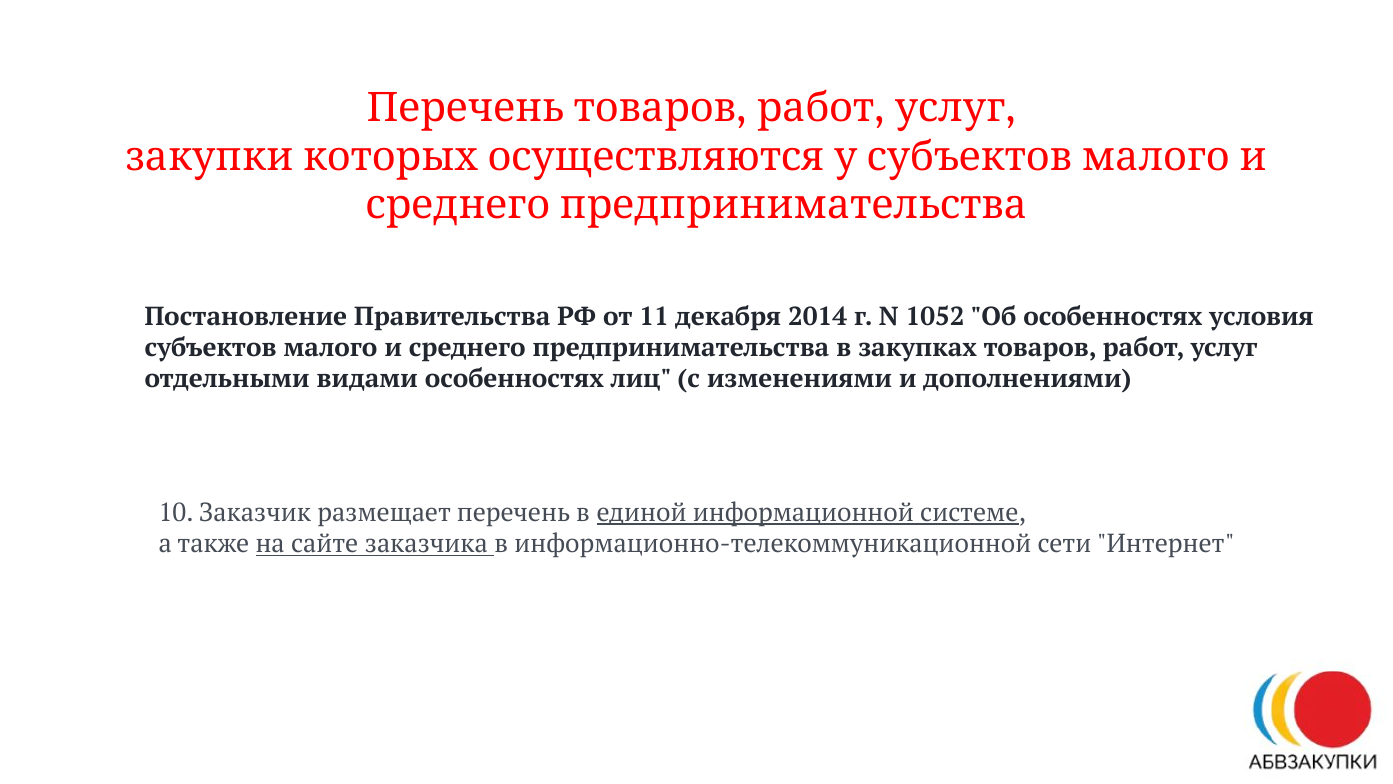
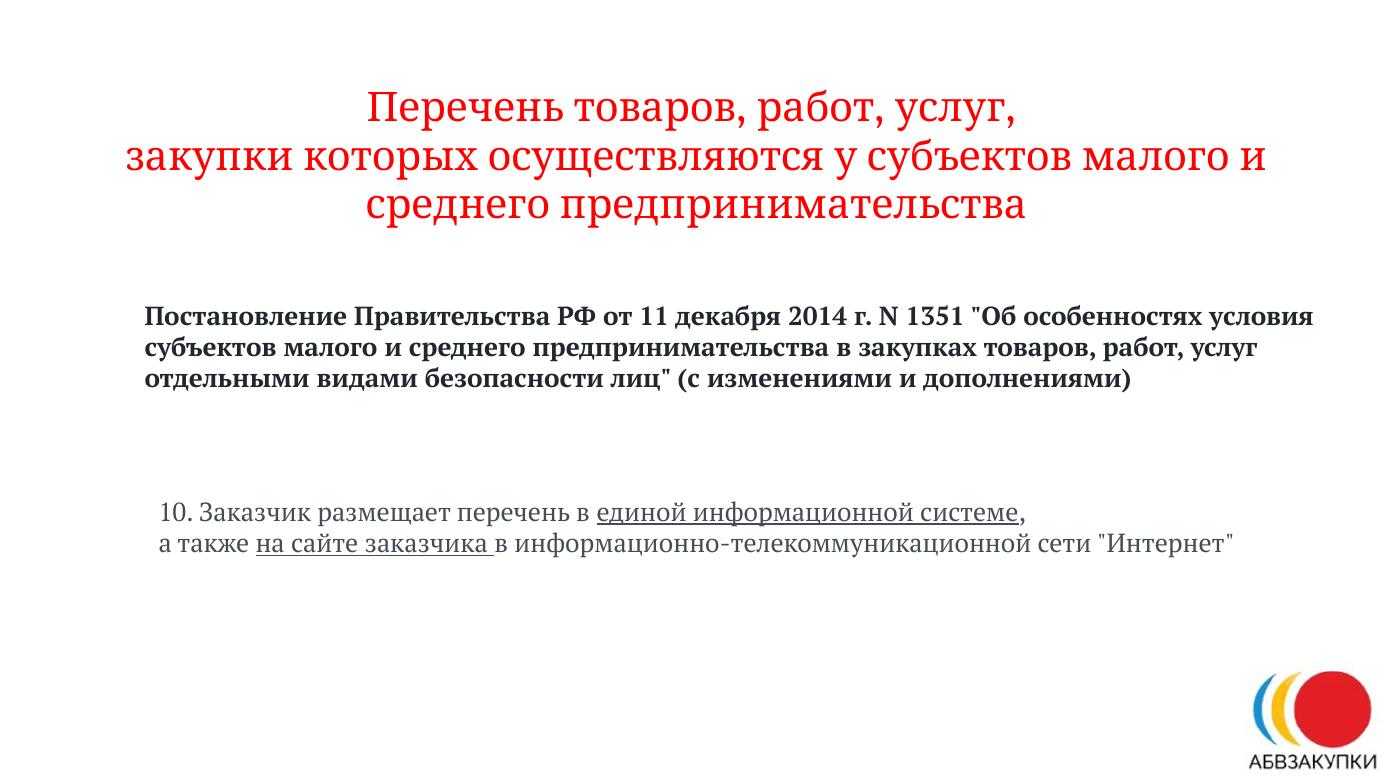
1052: 1052 -> 1351
видами особенностях: особенностях -> безопасности
